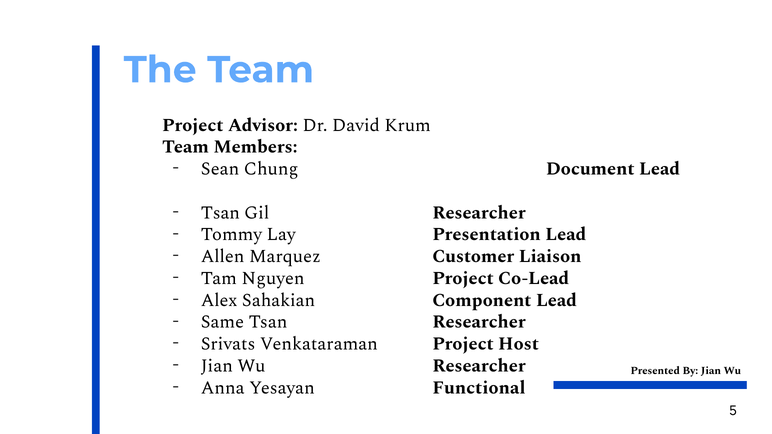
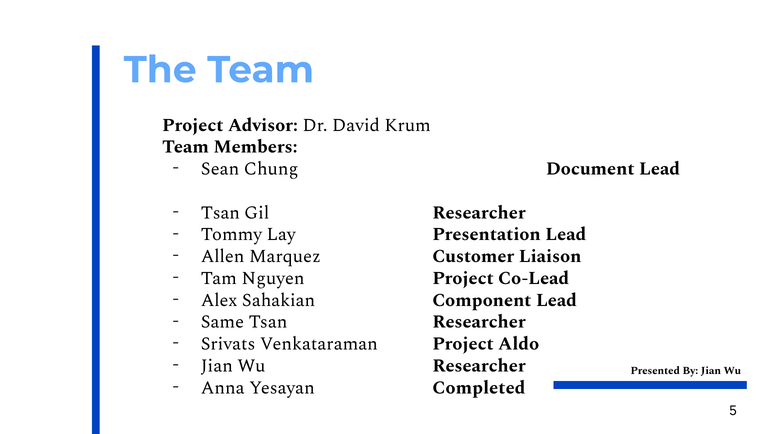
Host: Host -> Aldo
Functional: Functional -> Completed
